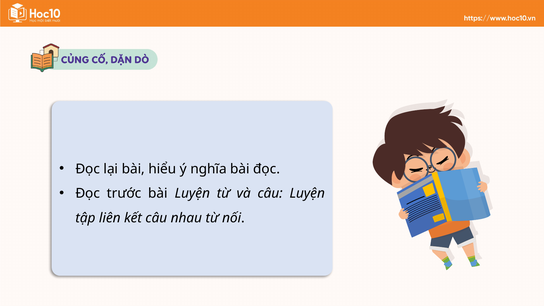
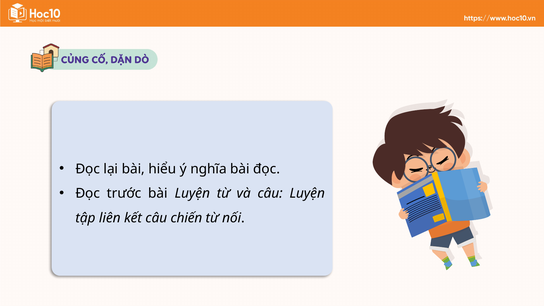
nhau: nhau -> chiến
